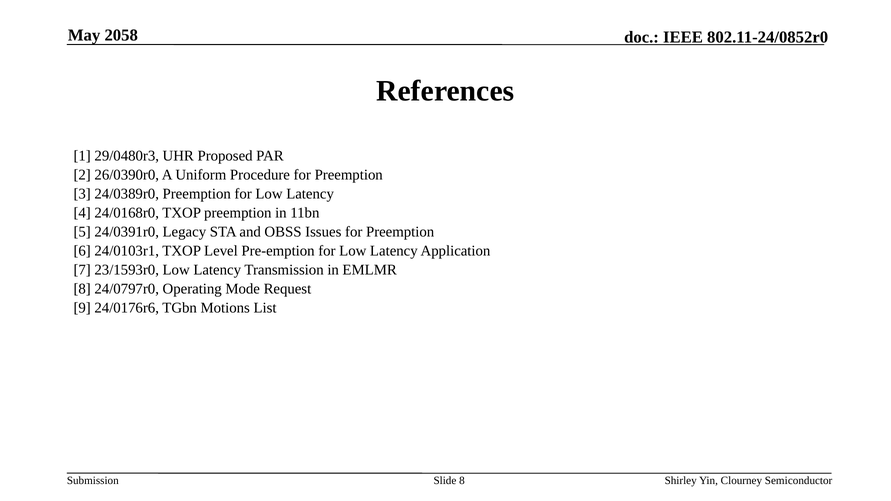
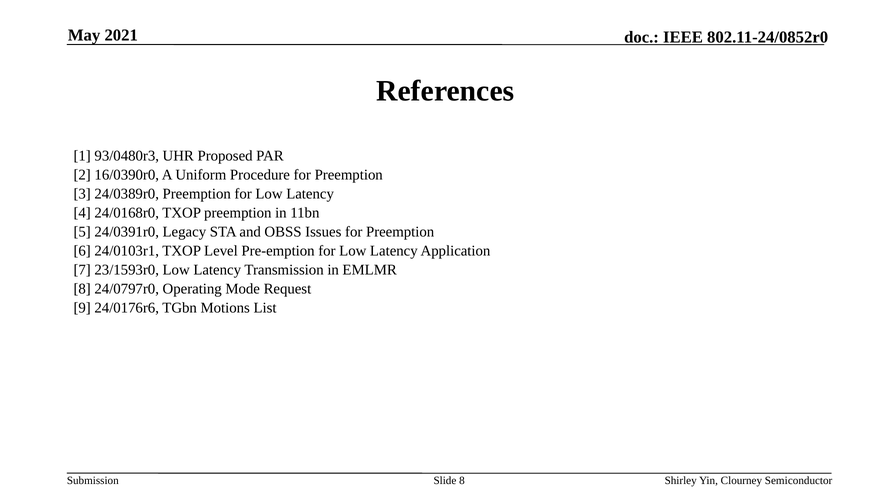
2058: 2058 -> 2021
29/0480r3: 29/0480r3 -> 93/0480r3
26/0390r0: 26/0390r0 -> 16/0390r0
